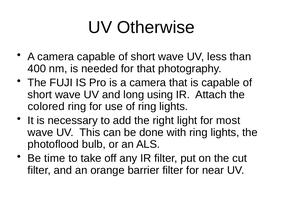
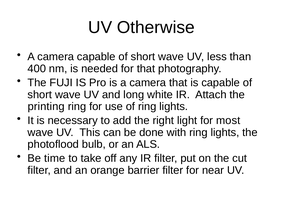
using: using -> white
colored: colored -> printing
